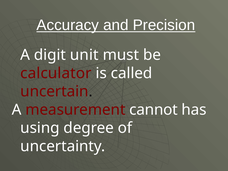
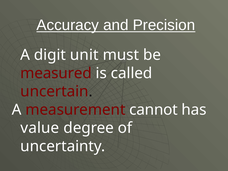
calculator: calculator -> measured
using: using -> value
